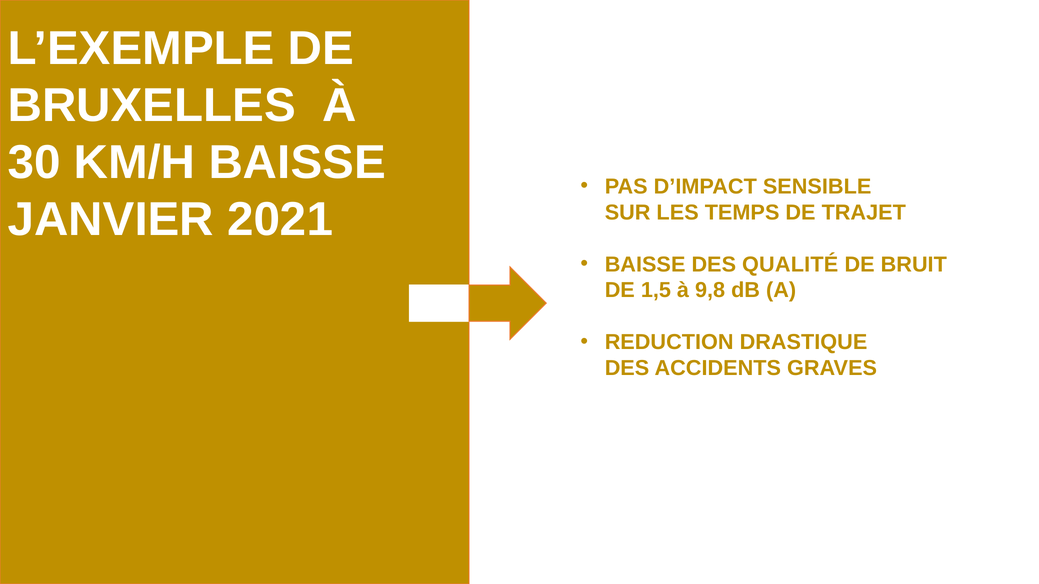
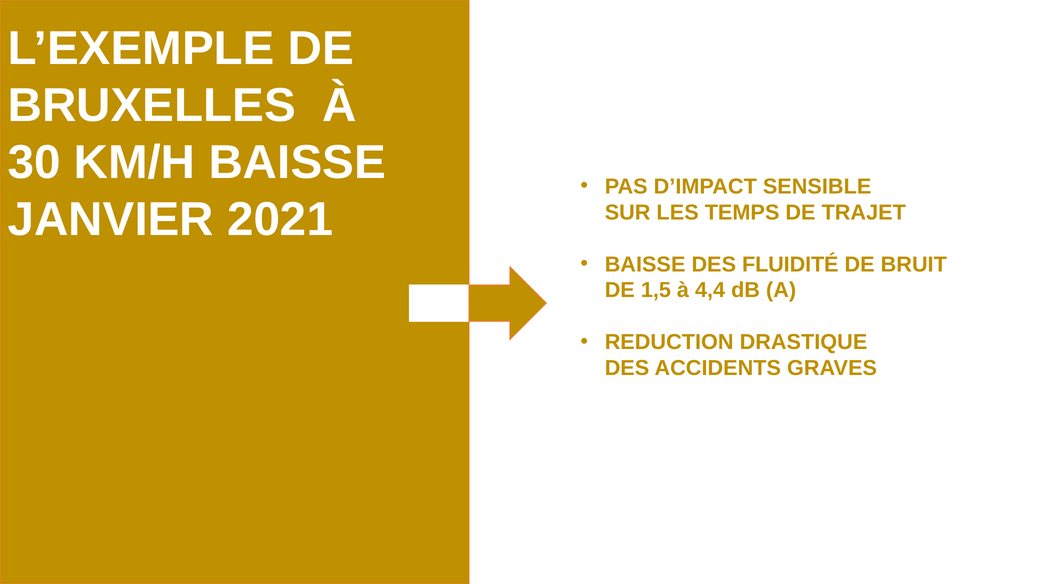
QUALITÉ: QUALITÉ -> FLUIDITÉ
9,8: 9,8 -> 4,4
